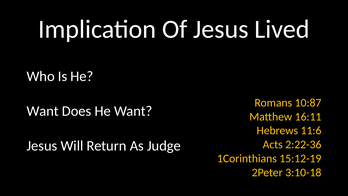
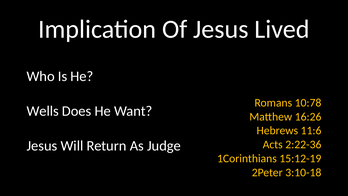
10:87: 10:87 -> 10:78
Want at (43, 111): Want -> Wells
16:11: 16:11 -> 16:26
